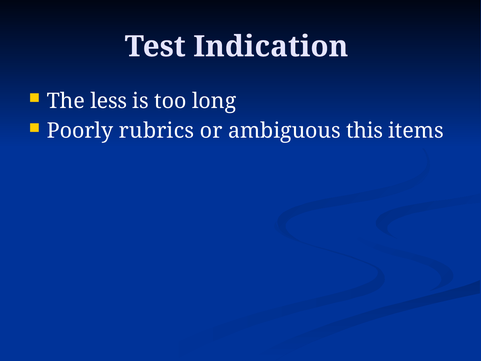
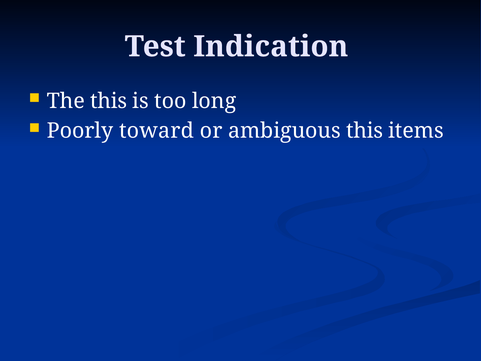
The less: less -> this
rubrics: rubrics -> toward
